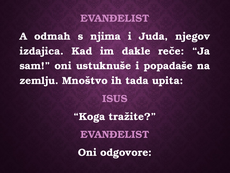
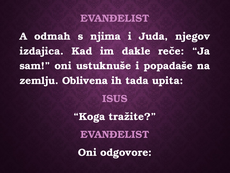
Mnoštvo: Mnoštvo -> Oblivena
